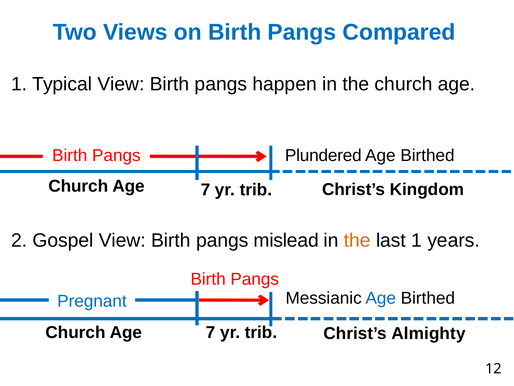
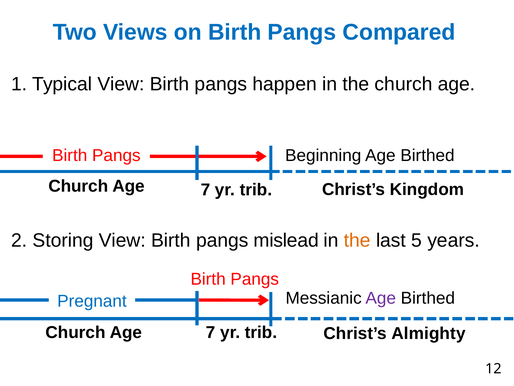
Plundered: Plundered -> Beginning
Gospel: Gospel -> Storing
last 1: 1 -> 5
Age at (381, 298) colour: blue -> purple
